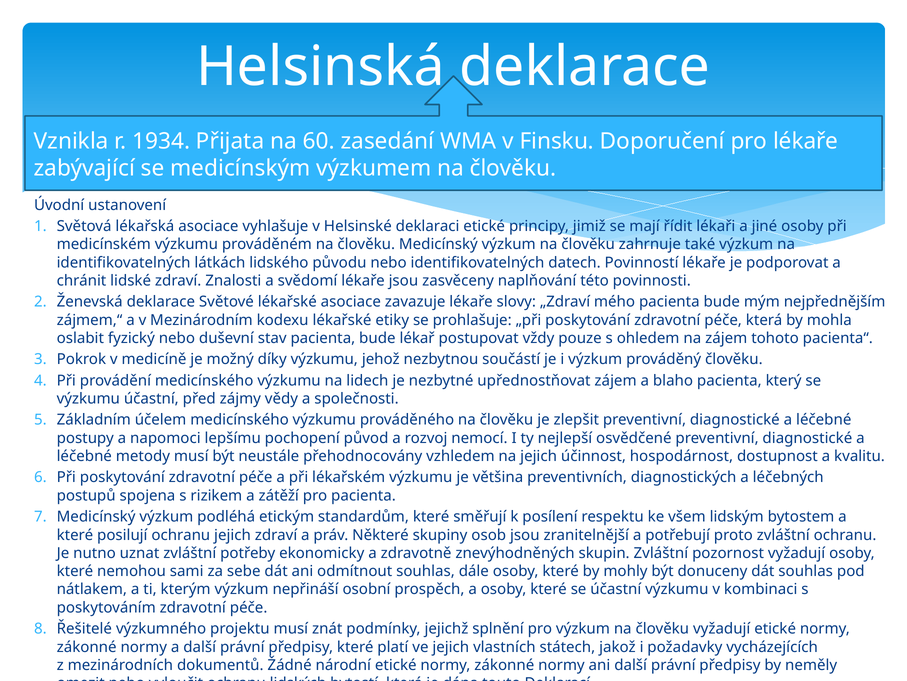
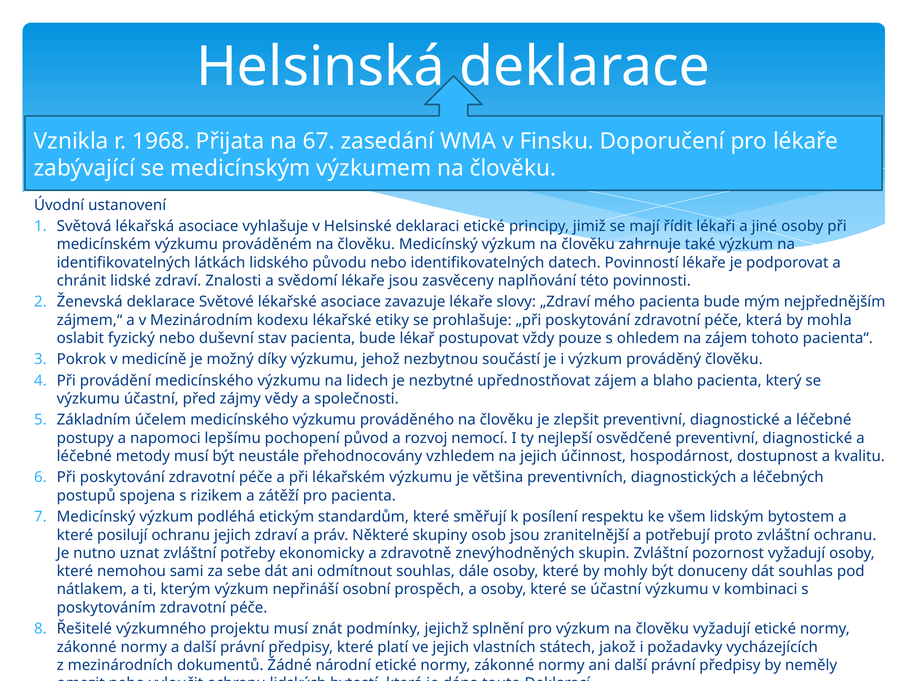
1934: 1934 -> 1968
60: 60 -> 67
